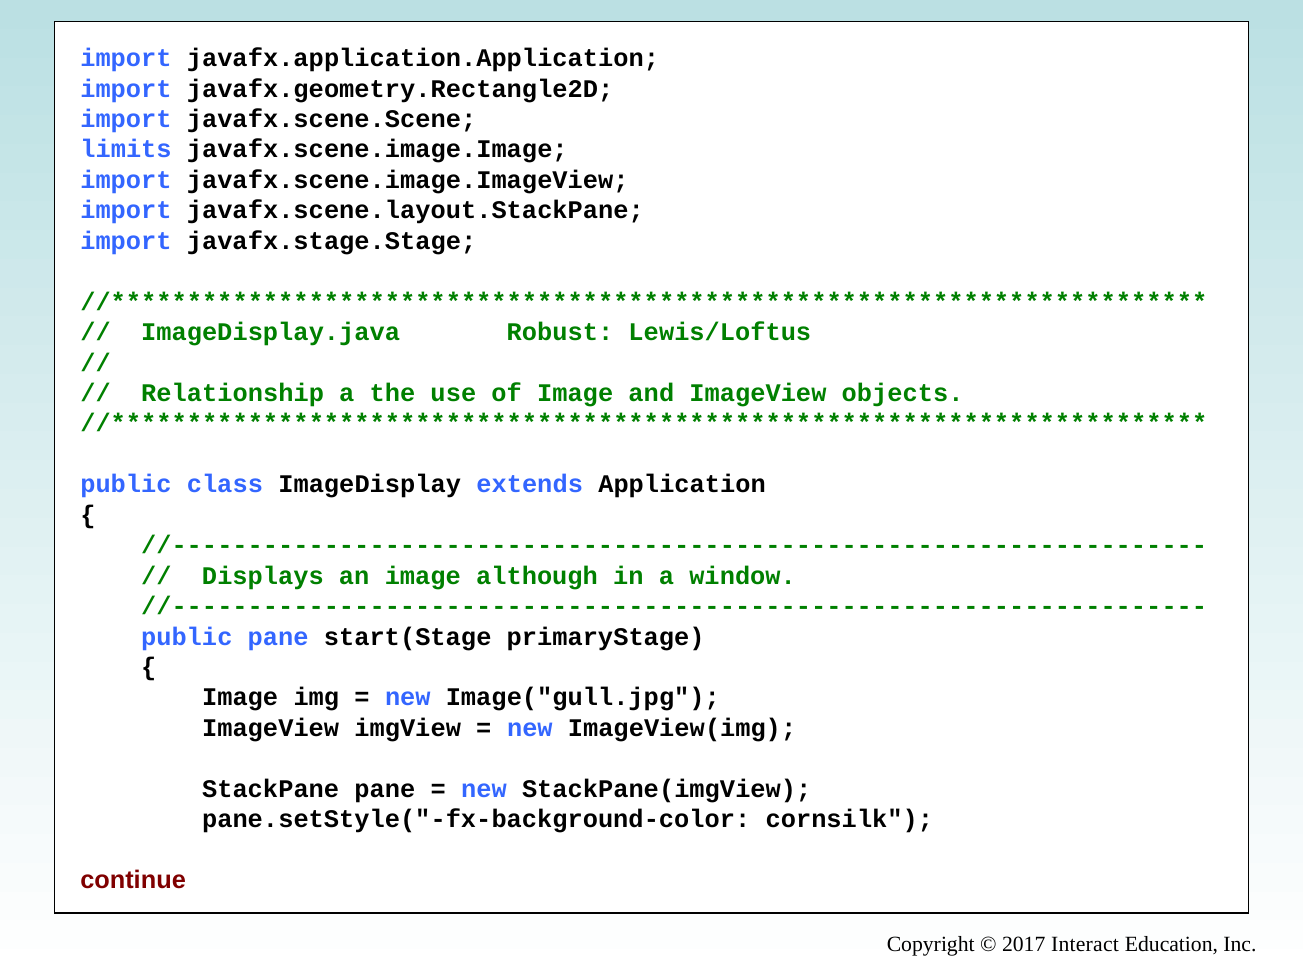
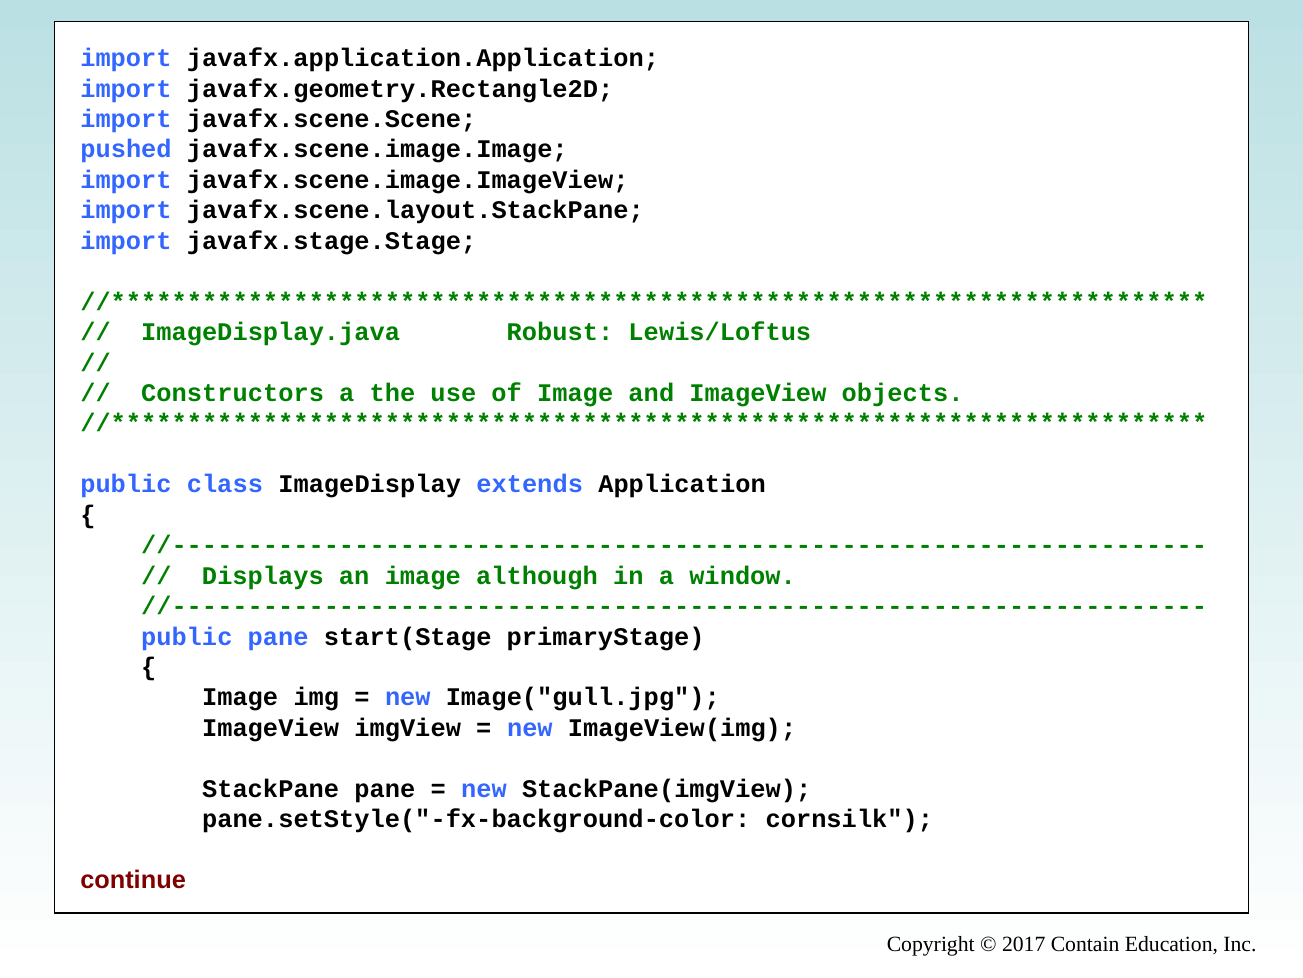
limits: limits -> pushed
Relationship: Relationship -> Constructors
Interact: Interact -> Contain
